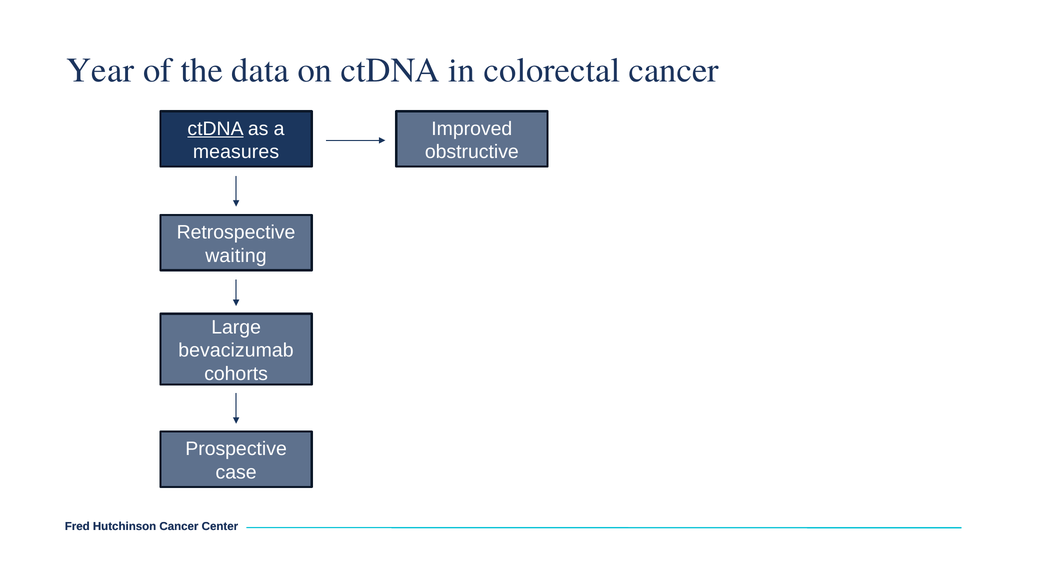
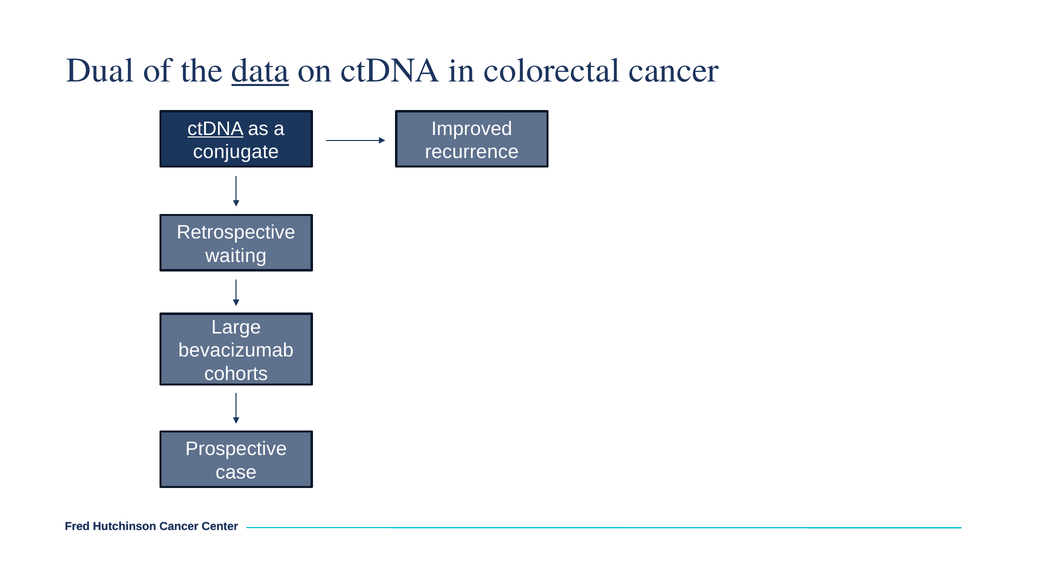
Year: Year -> Dual
data underline: none -> present
measures: measures -> conjugate
obstructive: obstructive -> recurrence
